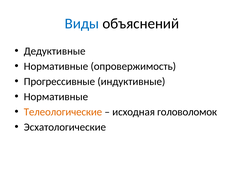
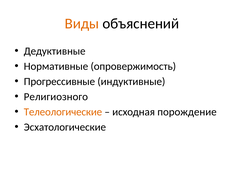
Виды colour: blue -> orange
Нормативные at (56, 97): Нормативные -> Религиозного
головоломок: головоломок -> порождение
